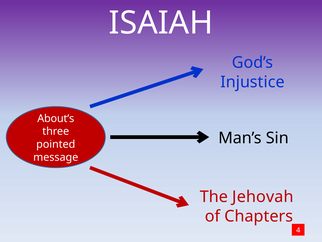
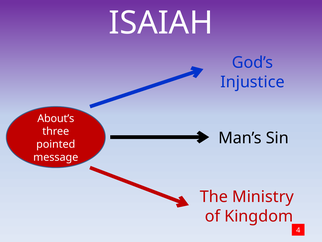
Jehovah: Jehovah -> Ministry
Chapters: Chapters -> Kingdom
